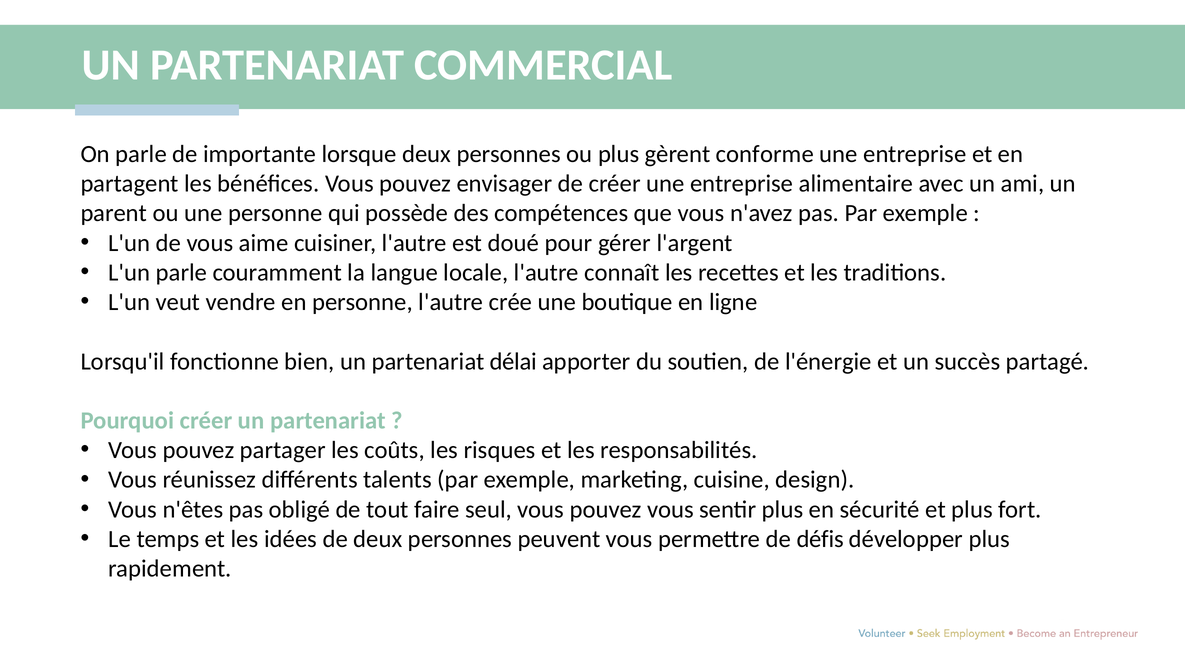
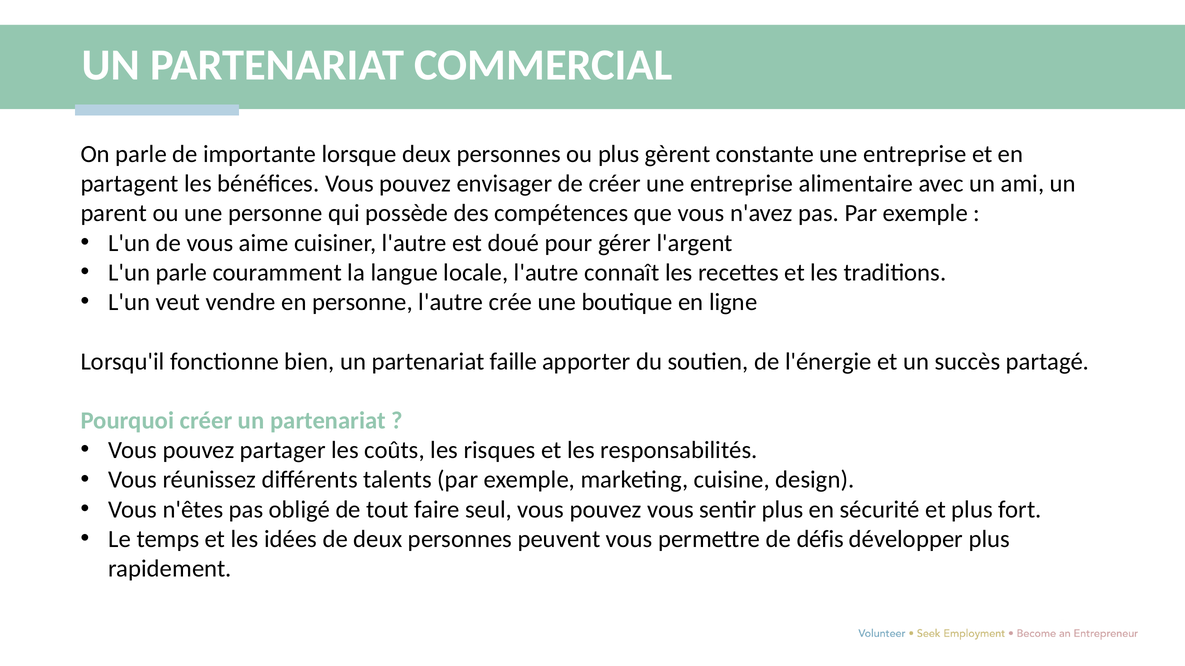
conforme: conforme -> constante
délai: délai -> faille
